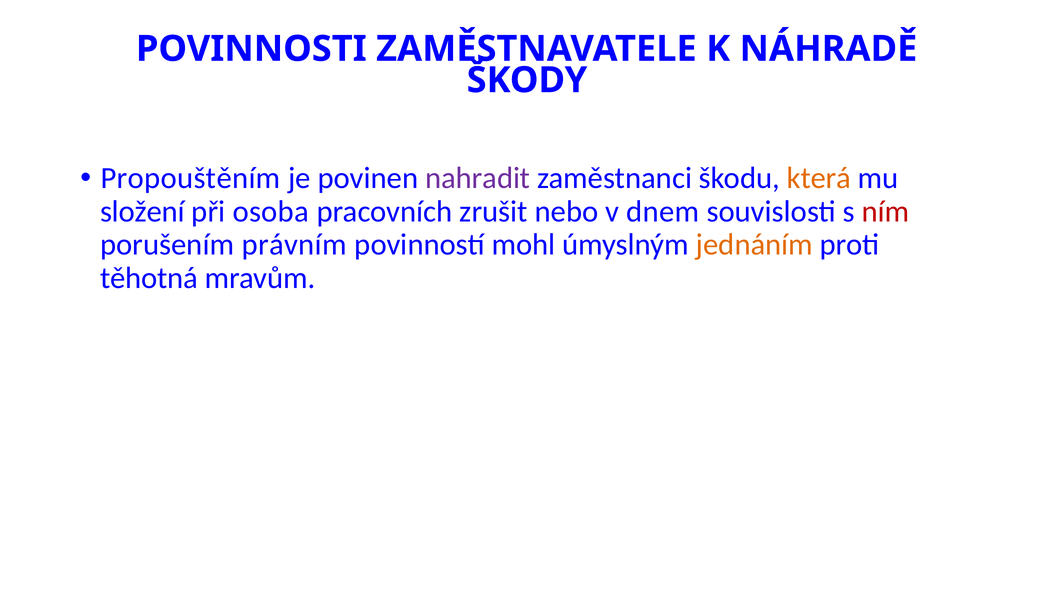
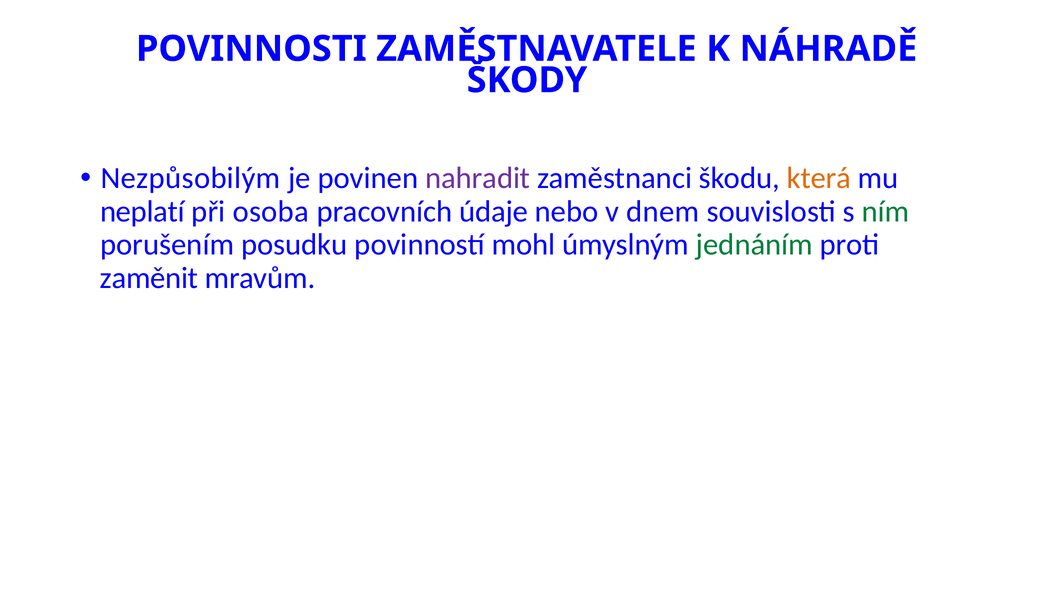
Propouštěním: Propouštěním -> Nezpůsobilým
složení: složení -> neplatí
zrušit: zrušit -> údaje
ním colour: red -> green
právním: právním -> posudku
jednáním colour: orange -> green
těhotná: těhotná -> zaměnit
